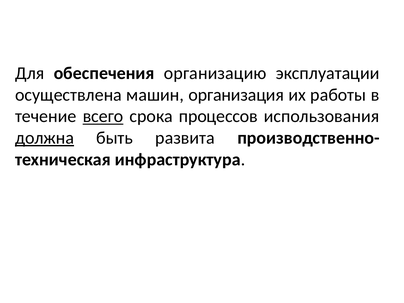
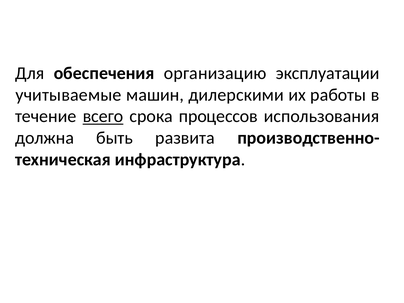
осуществлена: осуществлена -> учитываемые
организация: организация -> дилерскими
должна underline: present -> none
